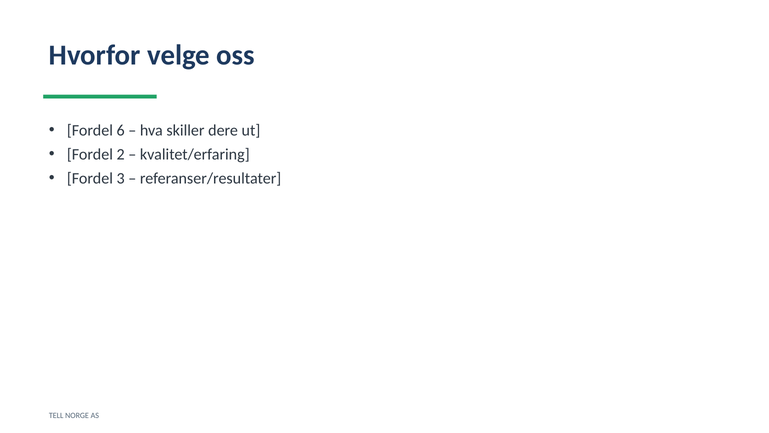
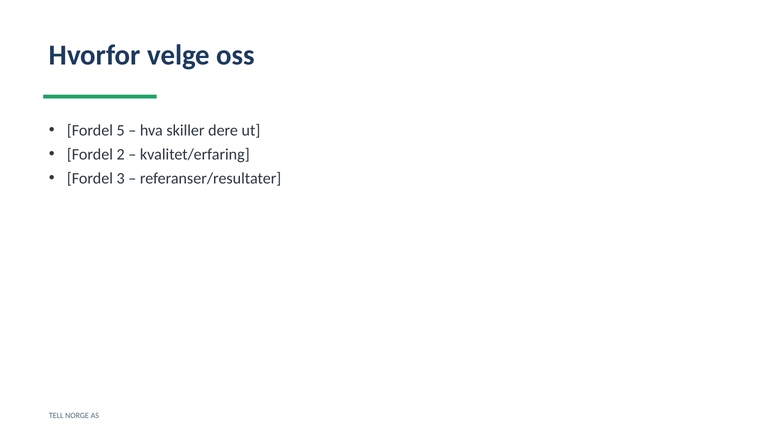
6: 6 -> 5
